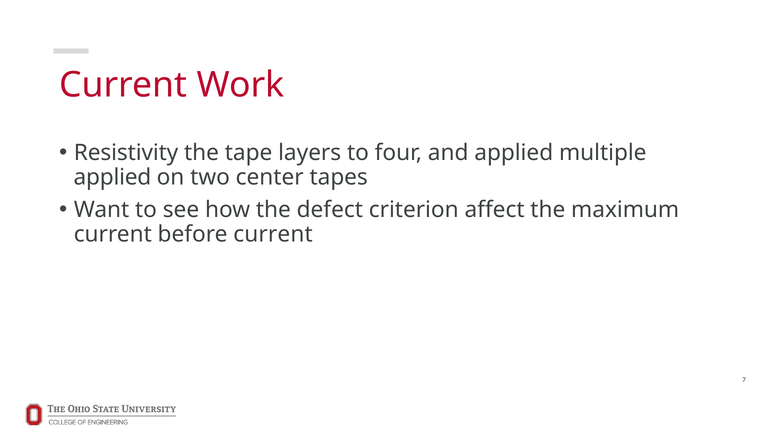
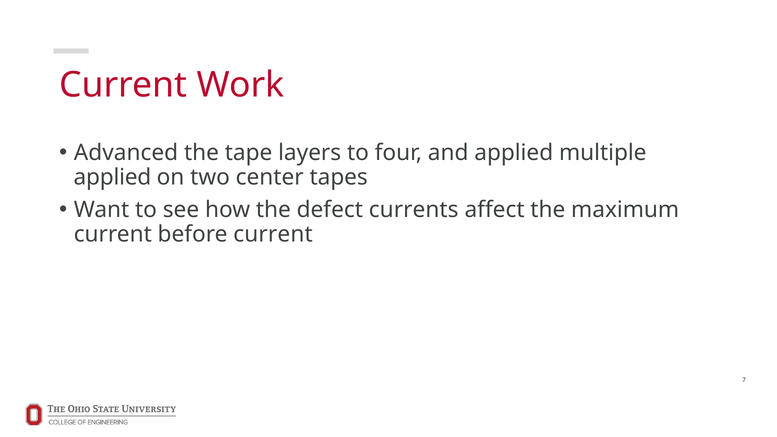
Resistivity: Resistivity -> Advanced
criterion: criterion -> currents
